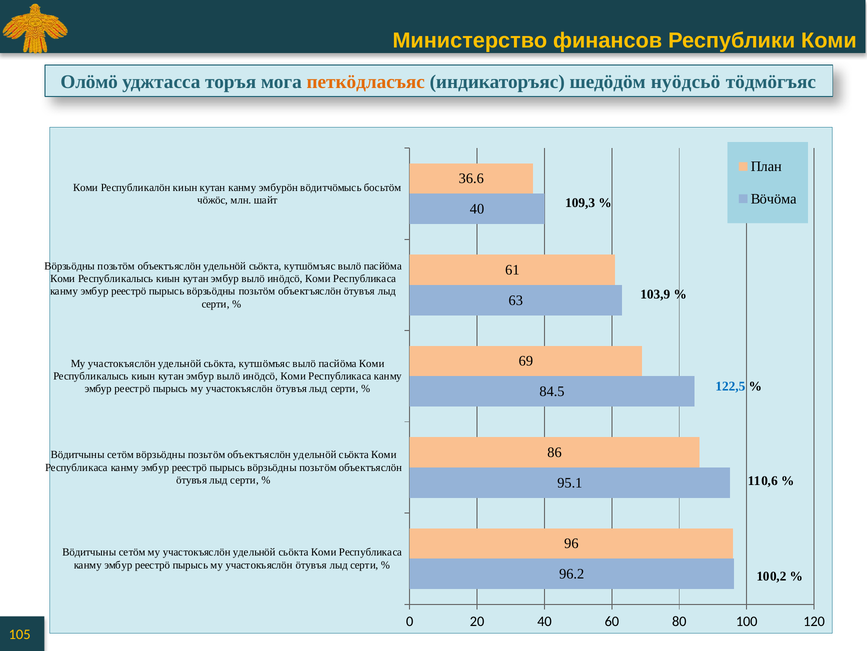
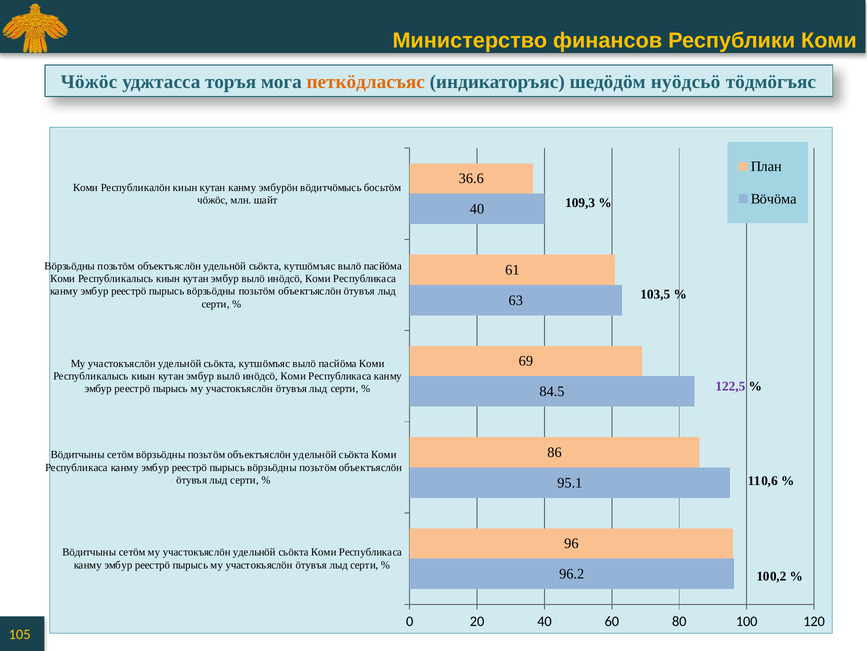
Олӧмӧ at (89, 82): Олӧмӧ -> Чӧжӧс
103,9: 103,9 -> 103,5
122,5 colour: blue -> purple
